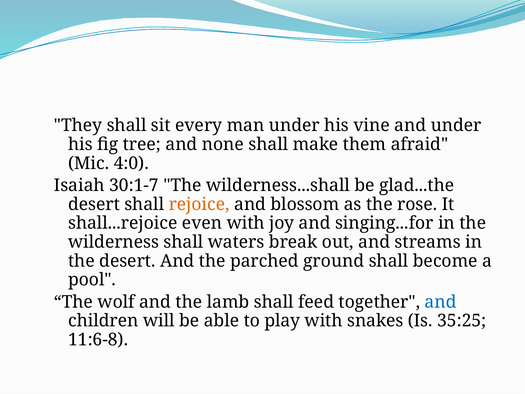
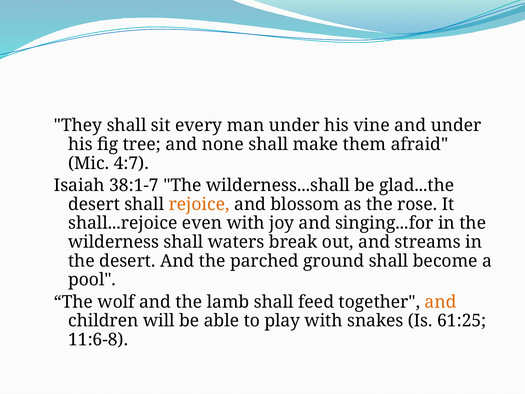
4:0: 4:0 -> 4:7
30:1-7: 30:1-7 -> 38:1-7
and at (441, 302) colour: blue -> orange
35:25: 35:25 -> 61:25
